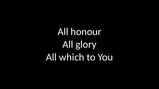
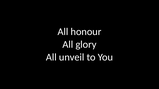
which: which -> unveil
